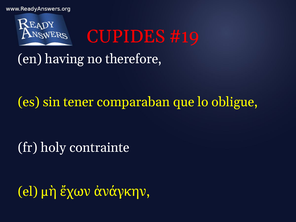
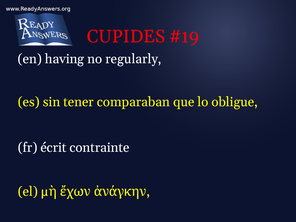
therefore: therefore -> regularly
holy: holy -> écrit
